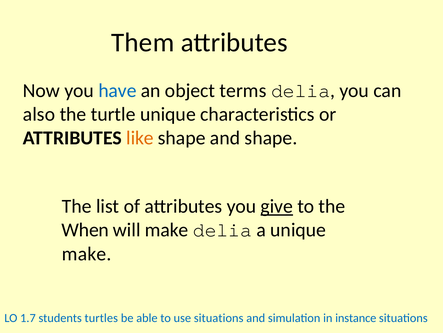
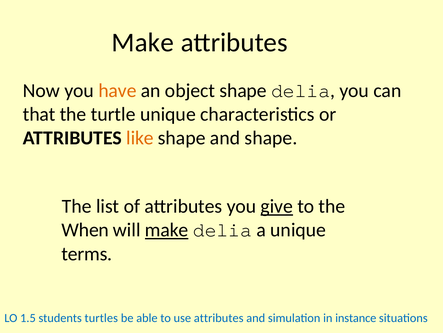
Them at (143, 42): Them -> Make
have colour: blue -> orange
object terms: terms -> shape
also: also -> that
make at (167, 230) underline: none -> present
make at (87, 253): make -> terms
1.7: 1.7 -> 1.5
use situations: situations -> attributes
